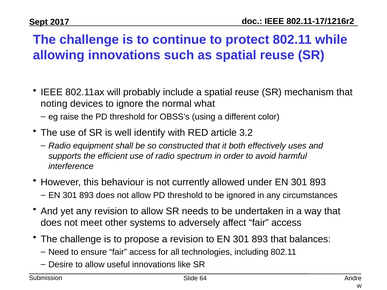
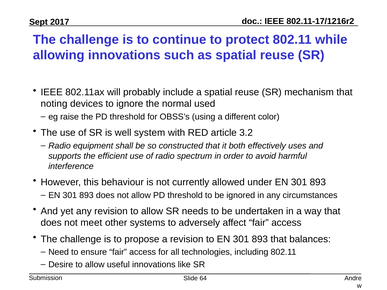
what: what -> used
identify: identify -> system
